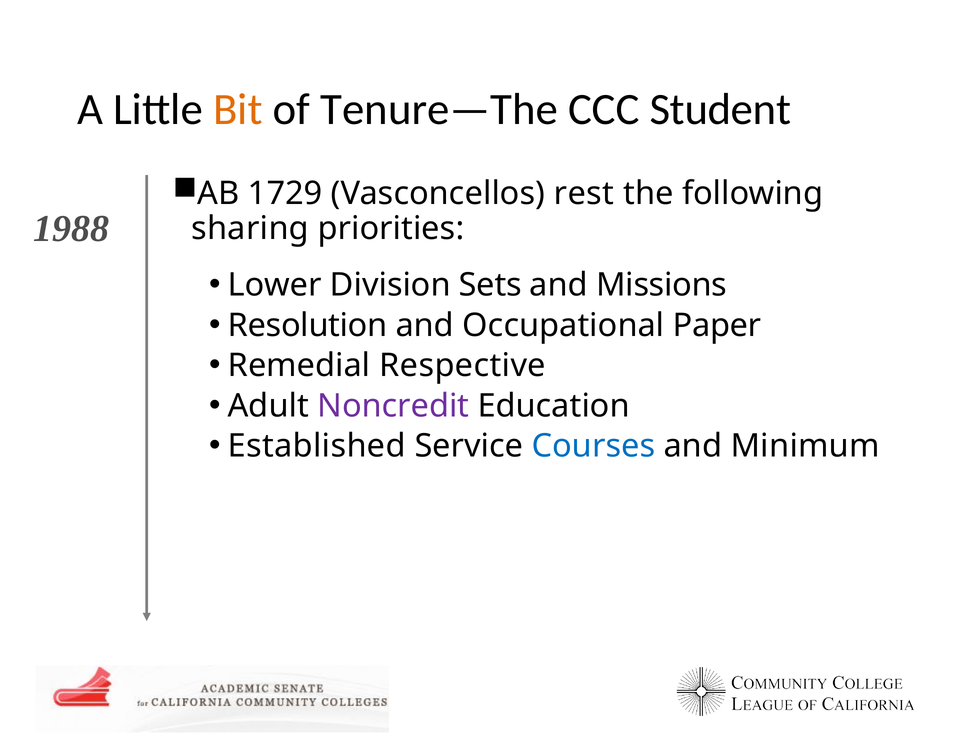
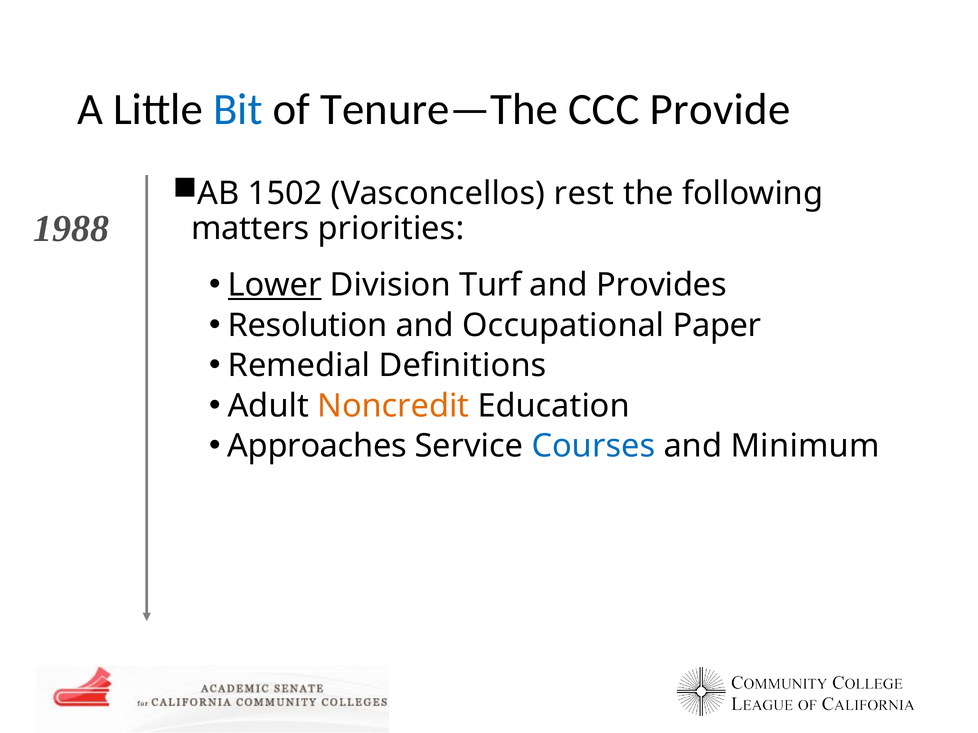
Bit colour: orange -> blue
Student: Student -> Provide
1729: 1729 -> 1502
sharing: sharing -> matters
Lower underline: none -> present
Sets: Sets -> Turf
Missions: Missions -> Provides
Respective: Respective -> Definitions
Noncredit colour: purple -> orange
Established: Established -> Approaches
